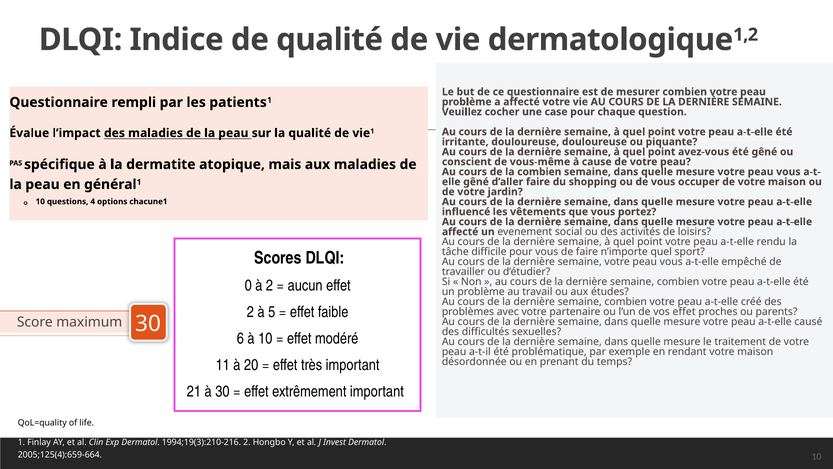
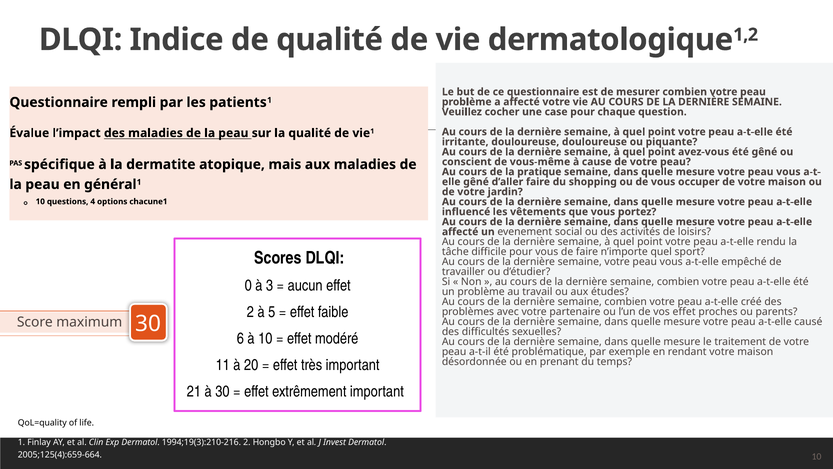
la combien: combien -> pratique
à 2: 2 -> 3
